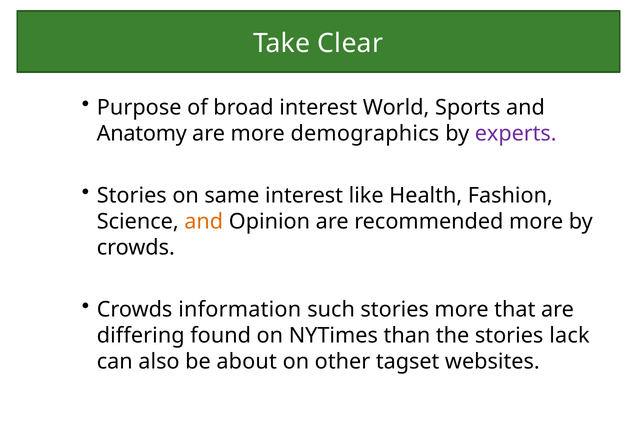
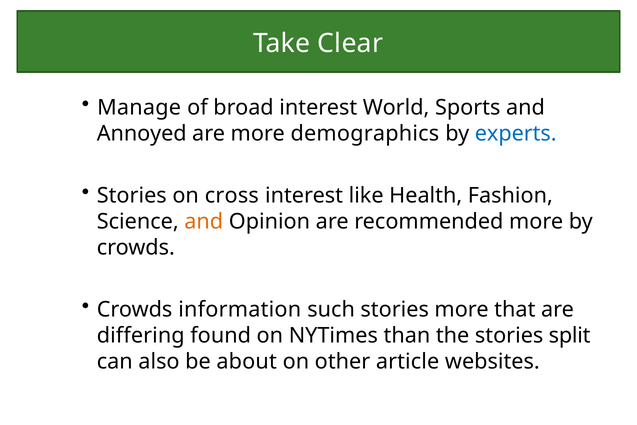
Purpose: Purpose -> Manage
Anatomy: Anatomy -> Annoyed
experts colour: purple -> blue
same: same -> cross
lack: lack -> split
tagset: tagset -> article
